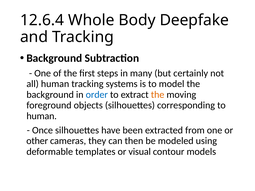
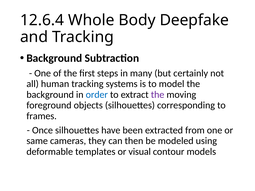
the at (158, 95) colour: orange -> purple
human at (42, 116): human -> frames
other: other -> same
